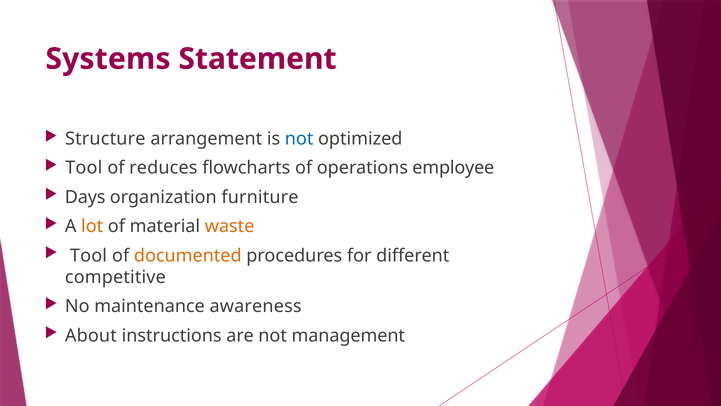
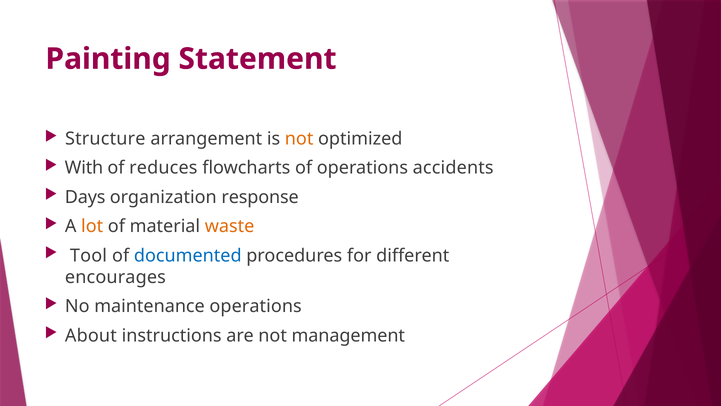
Systems: Systems -> Painting
not at (299, 139) colour: blue -> orange
Tool at (84, 168): Tool -> With
employee: employee -> accidents
furniture: furniture -> response
documented colour: orange -> blue
competitive: competitive -> encourages
maintenance awareness: awareness -> operations
